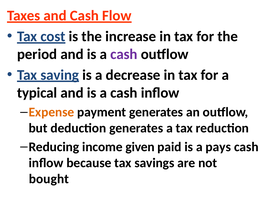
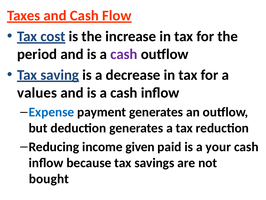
typical: typical -> values
Expense colour: orange -> blue
pays: pays -> your
